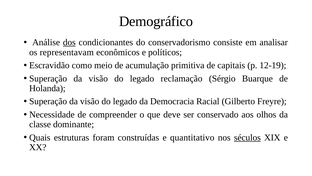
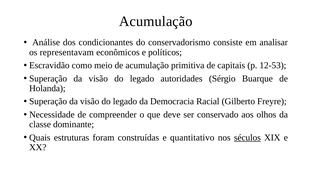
Demográfico at (156, 21): Demográfico -> Acumulação
dos underline: present -> none
12-19: 12-19 -> 12-53
reclamação: reclamação -> autoridades
